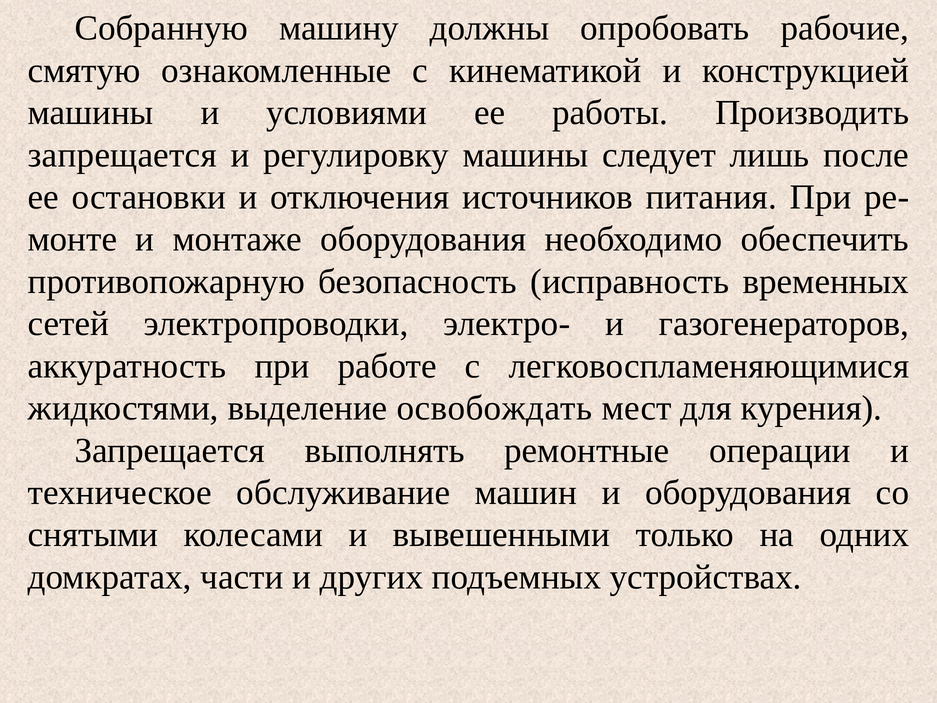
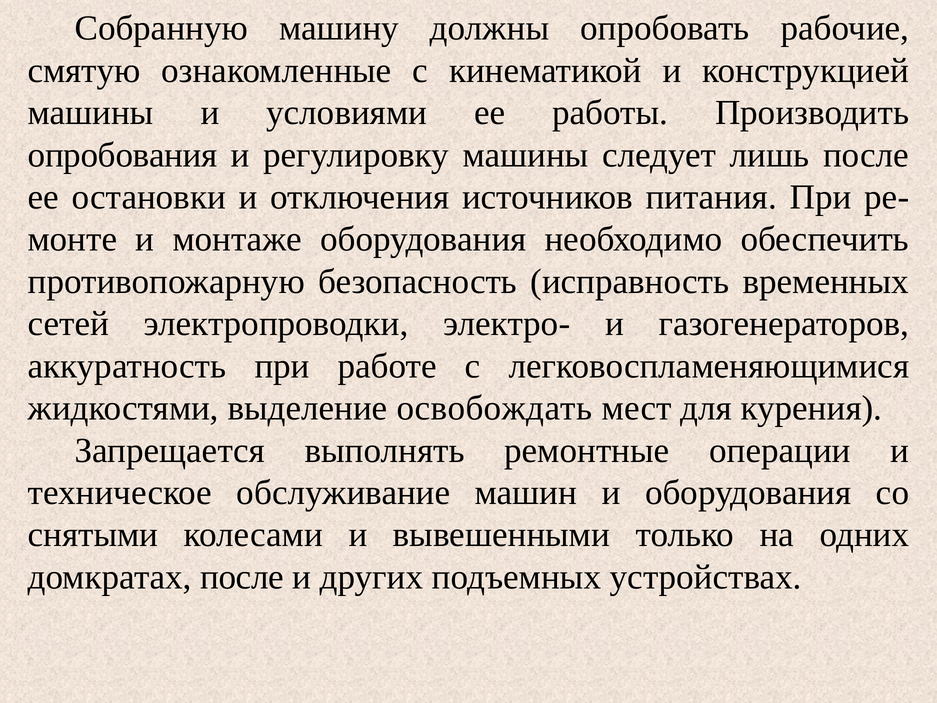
запрещается at (122, 155): запрещается -> опробования
домкратах части: части -> после
